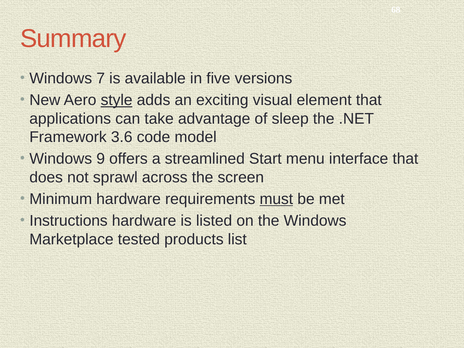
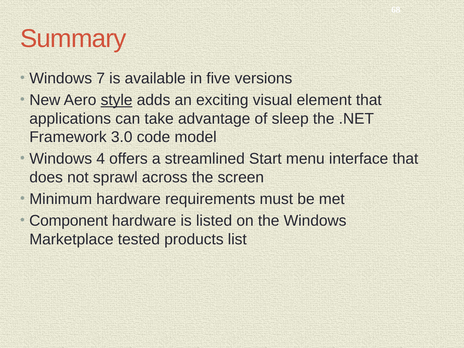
3.6: 3.6 -> 3.0
9: 9 -> 4
must underline: present -> none
Instructions: Instructions -> Component
